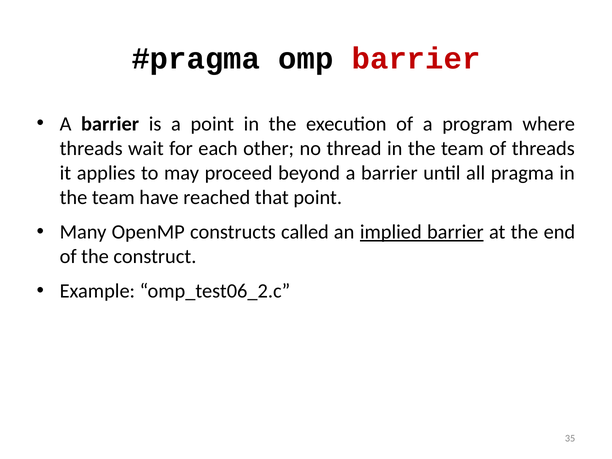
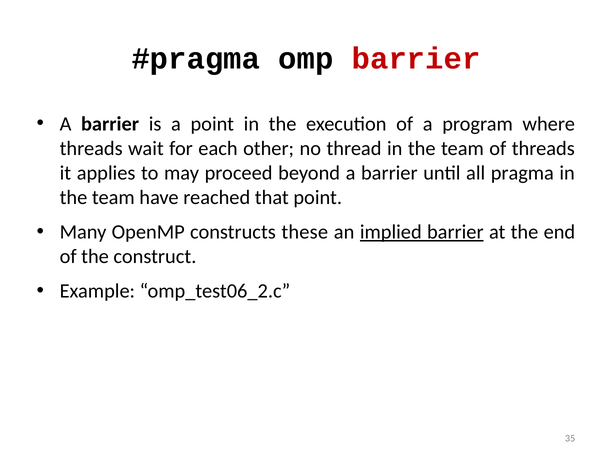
called: called -> these
